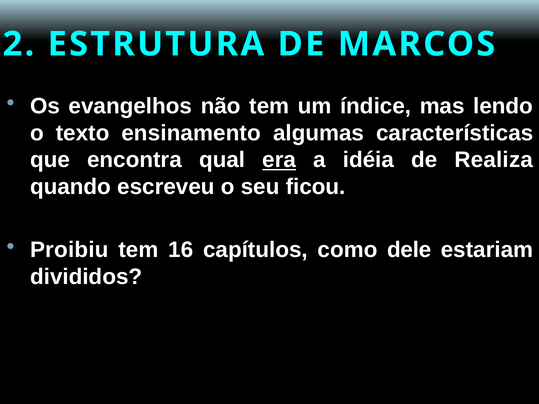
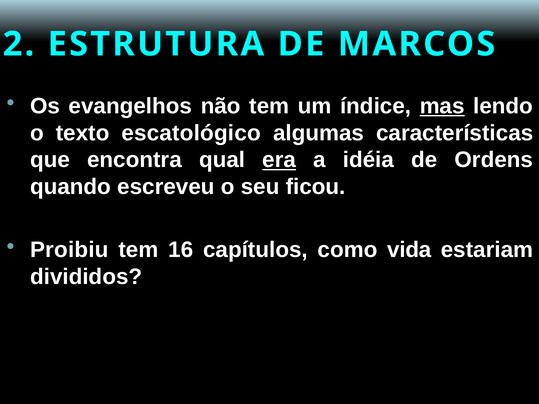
mas underline: none -> present
ensinamento: ensinamento -> escatológico
Realiza: Realiza -> Ordens
dele: dele -> vida
